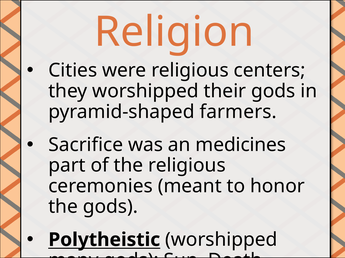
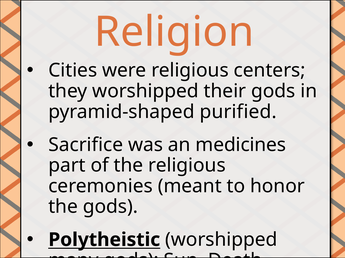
farmers: farmers -> purified
